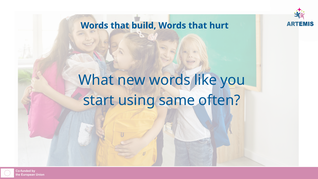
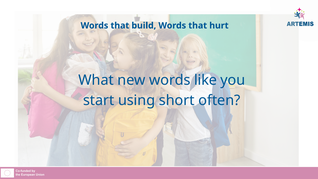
same: same -> short
